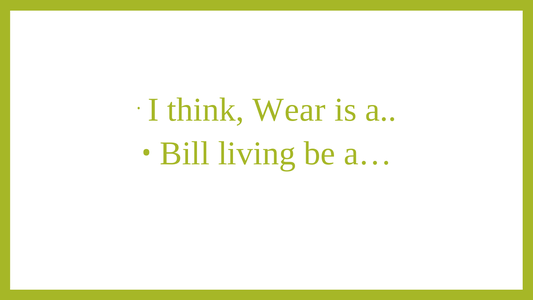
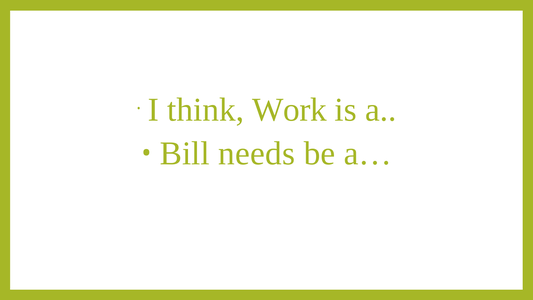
Wear: Wear -> Work
living: living -> needs
